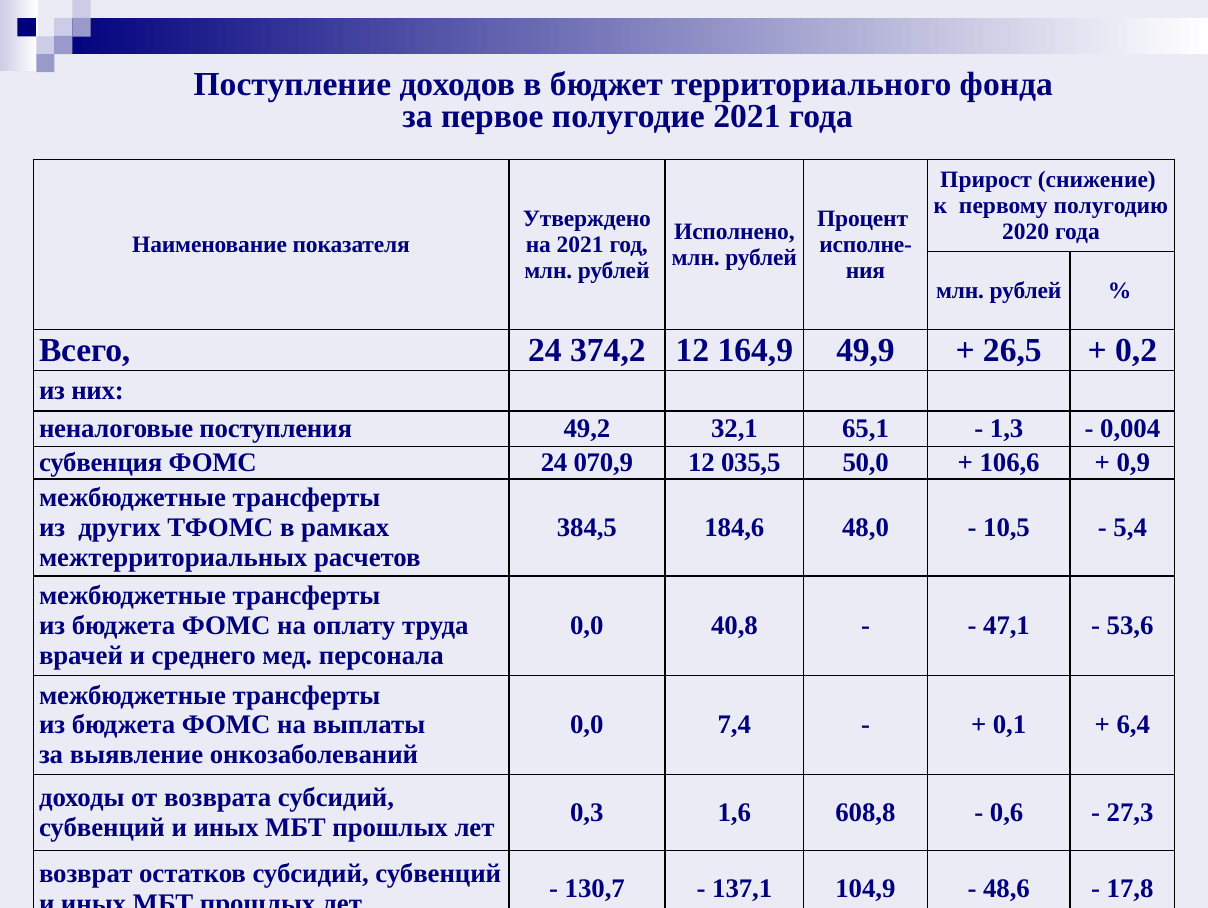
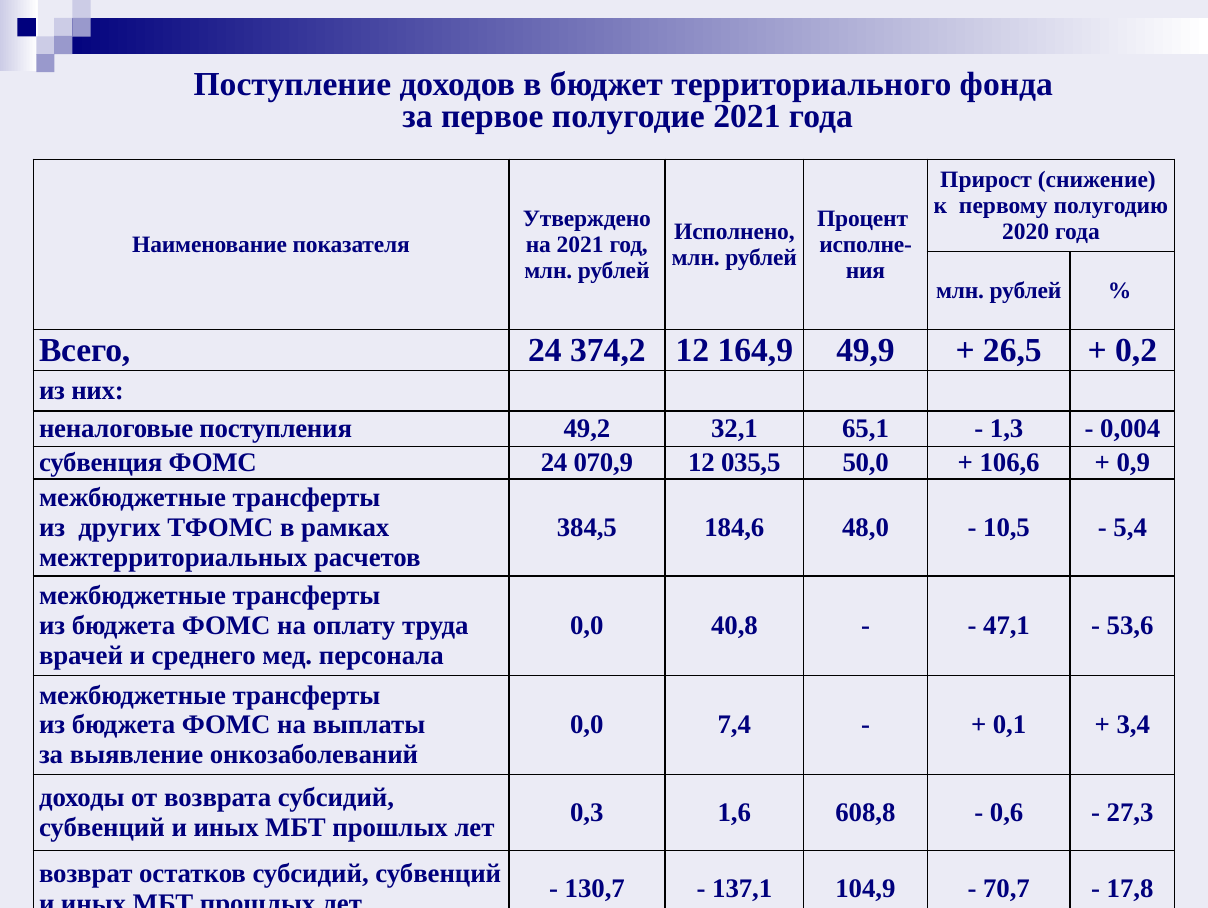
6,4: 6,4 -> 3,4
48,6: 48,6 -> 70,7
